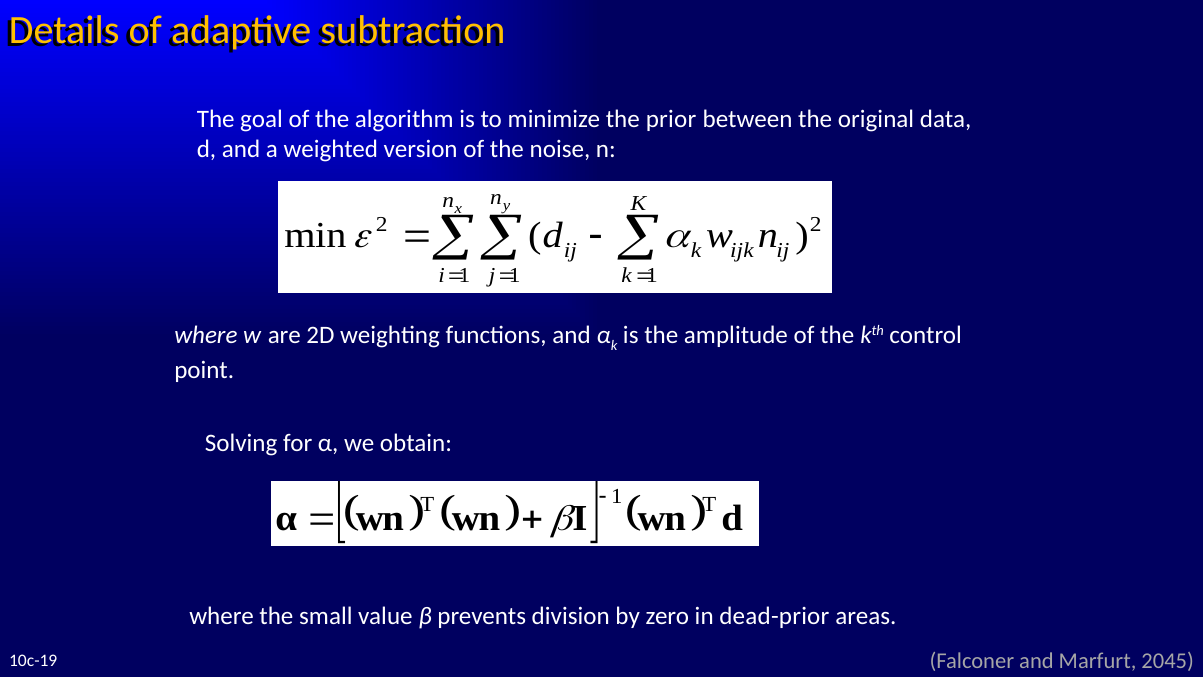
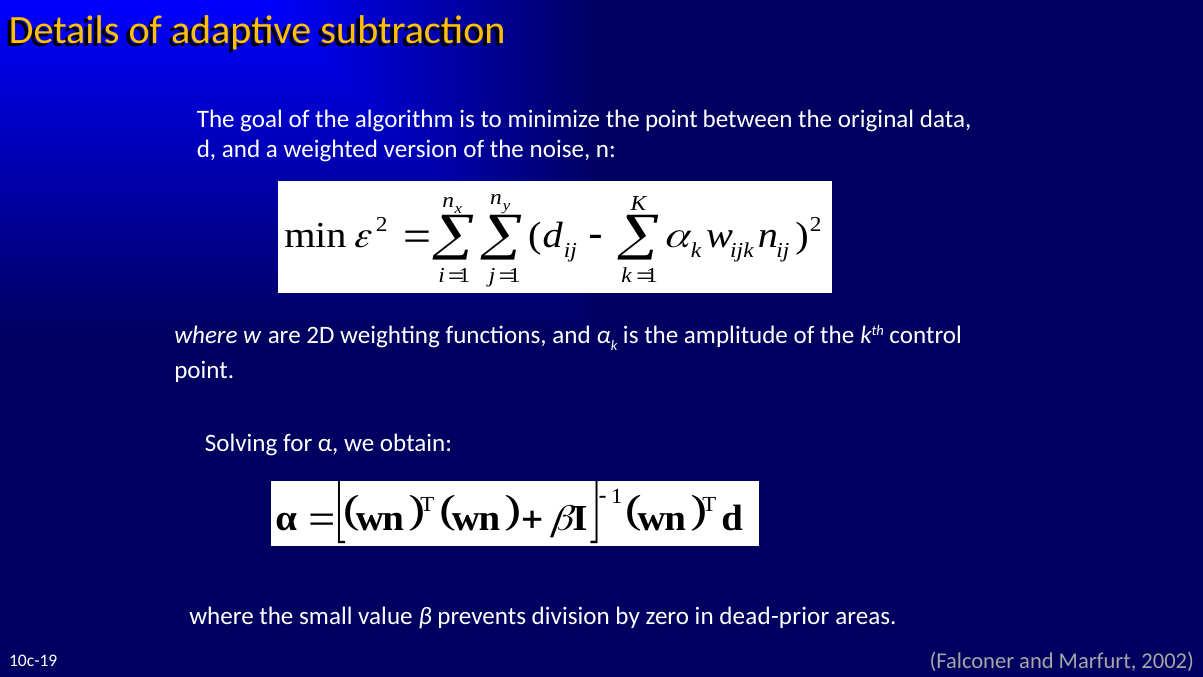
the prior: prior -> point
2045: 2045 -> 2002
